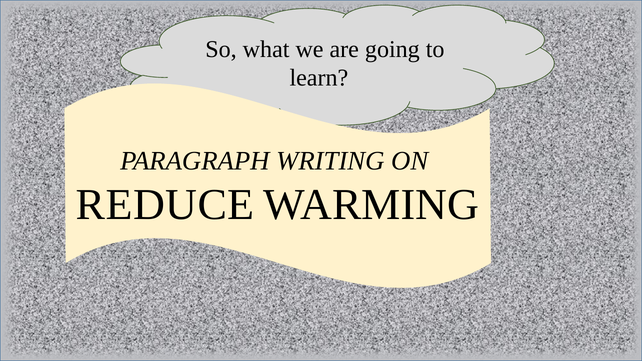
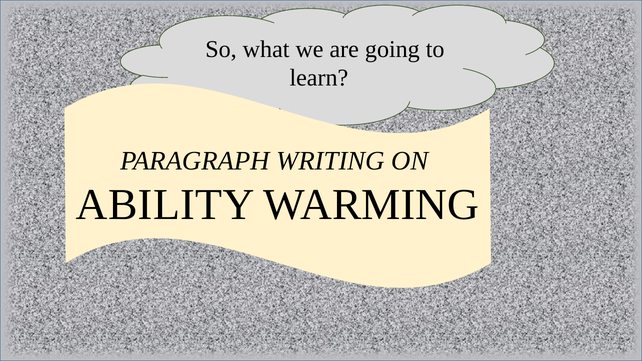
REDUCE: REDUCE -> ABILITY
